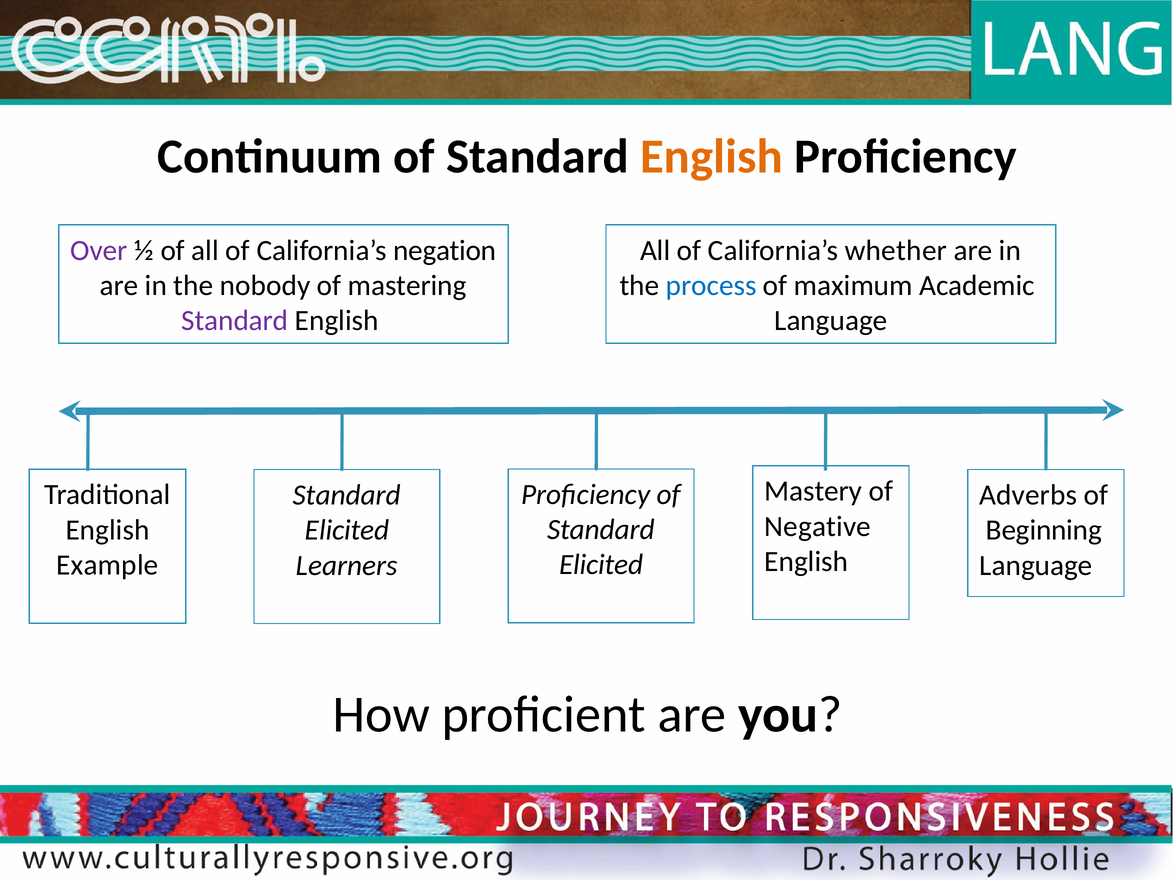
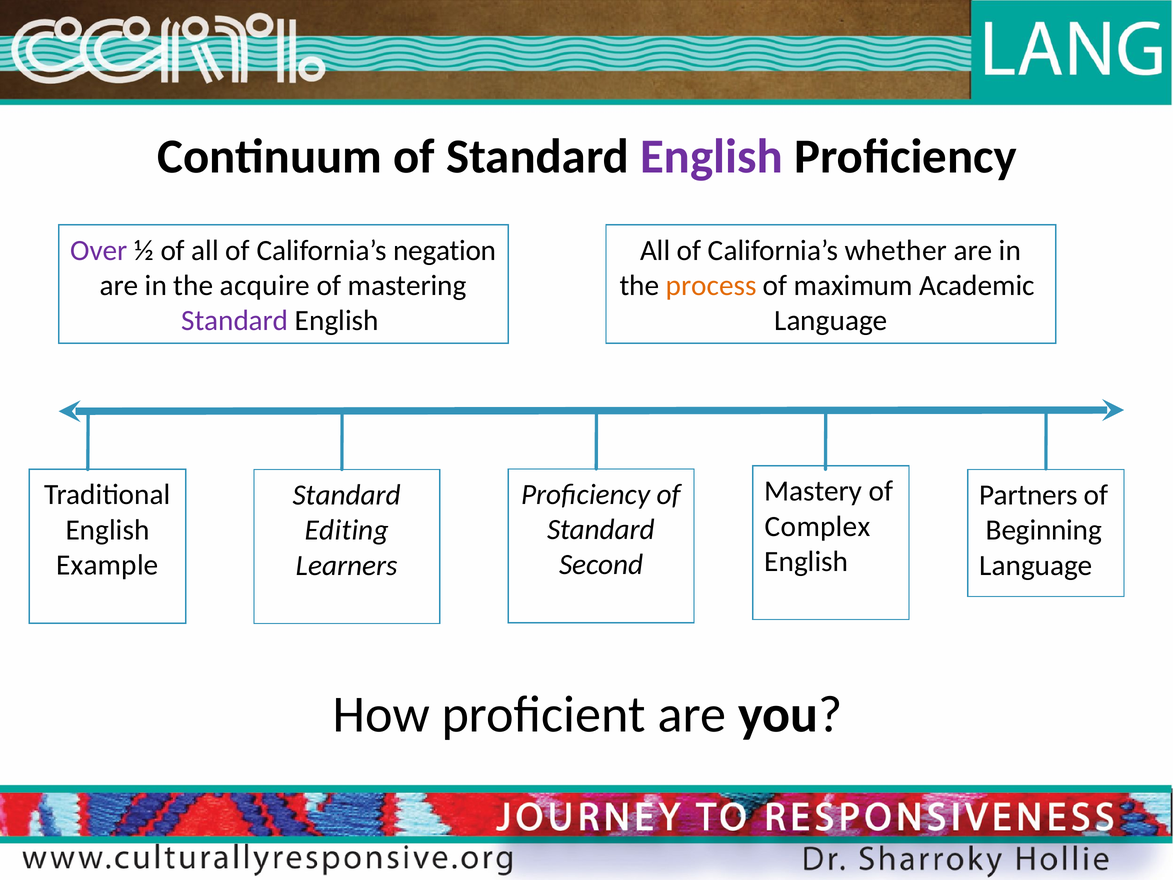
English at (712, 156) colour: orange -> purple
nobody: nobody -> acquire
process colour: blue -> orange
Adverbs: Adverbs -> Partners
Negative: Negative -> Complex
Elicited at (347, 530): Elicited -> Editing
Elicited at (601, 565): Elicited -> Second
